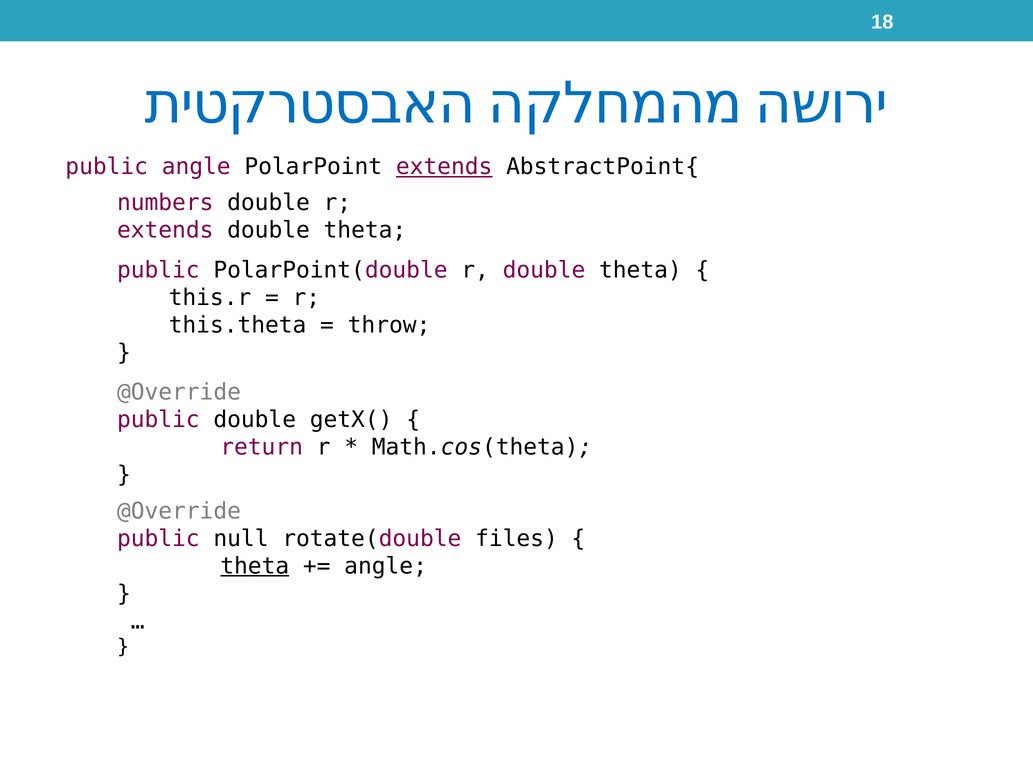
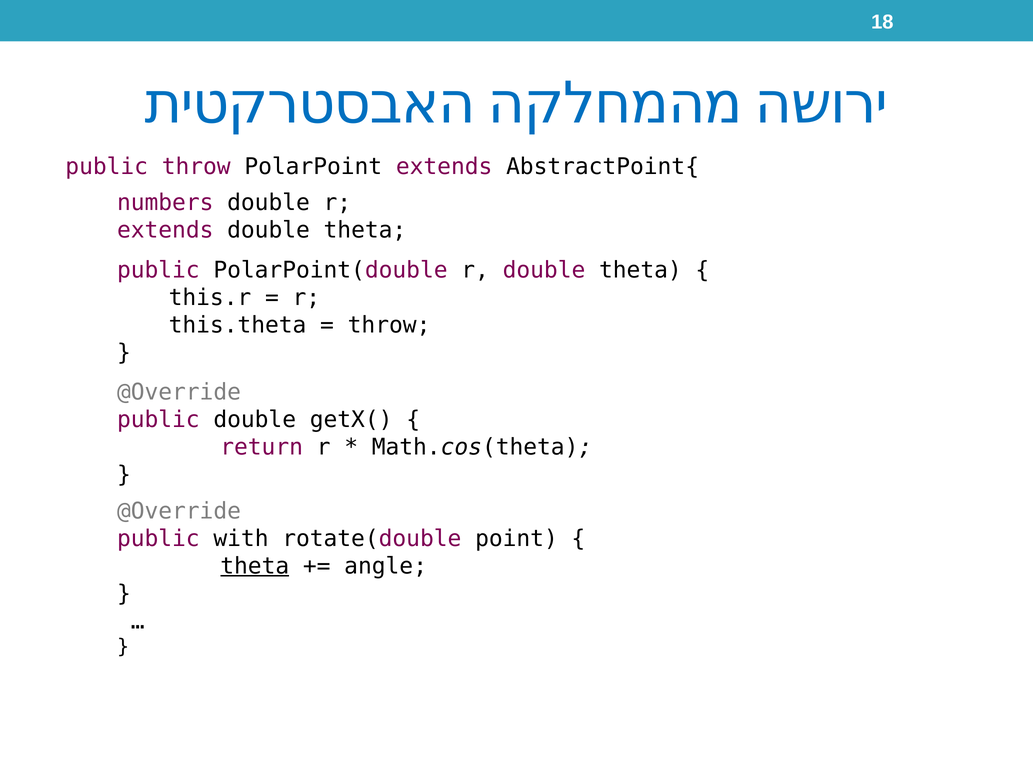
public angle: angle -> throw
extends at (444, 167) underline: present -> none
null: null -> with
files: files -> point
